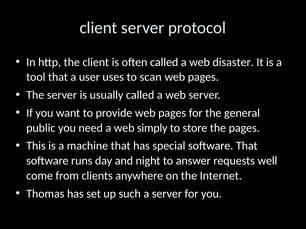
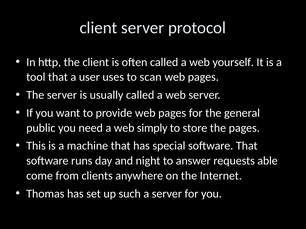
disaster: disaster -> yourself
well: well -> able
